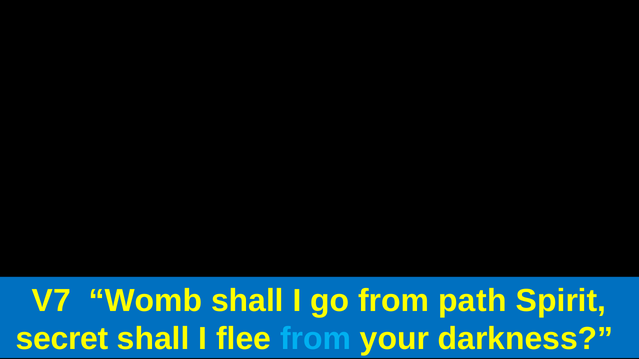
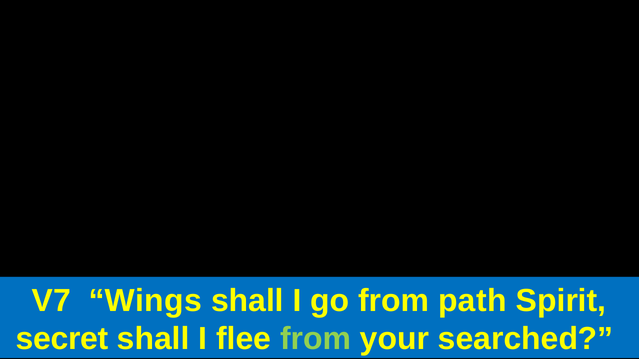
Womb: Womb -> Wings
from at (316, 339) colour: light blue -> light green
darkness: darkness -> searched
